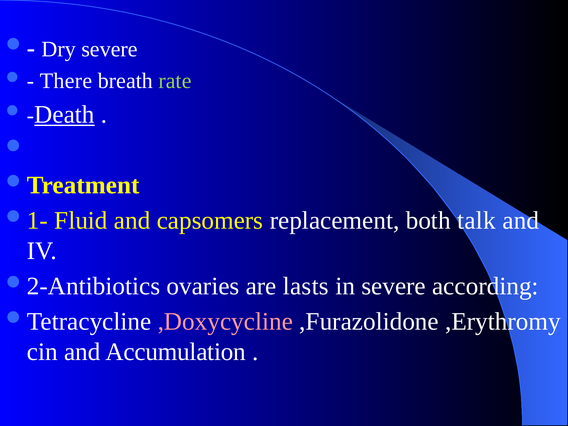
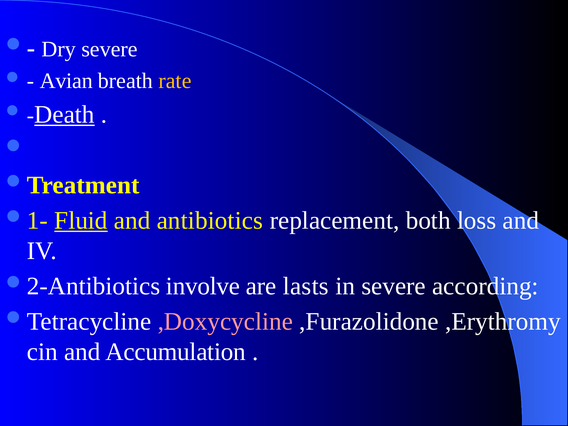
There: There -> Avian
rate colour: light green -> yellow
Fluid underline: none -> present
capsomers: capsomers -> antibiotics
talk: talk -> loss
ovaries: ovaries -> involve
